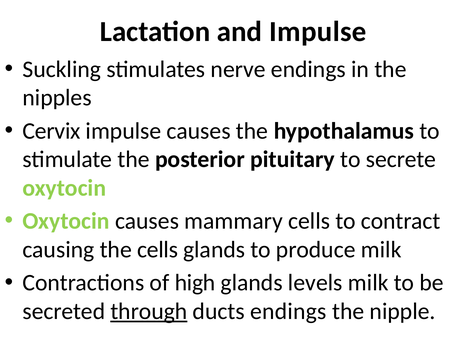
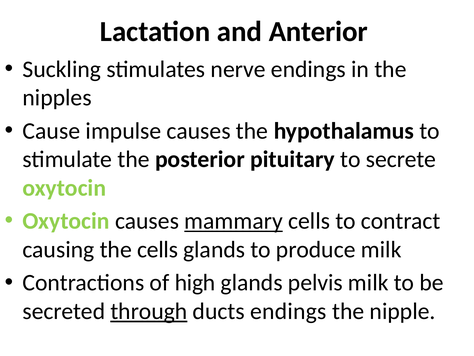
and Impulse: Impulse -> Anterior
Cervix: Cervix -> Cause
mammary underline: none -> present
levels: levels -> pelvis
